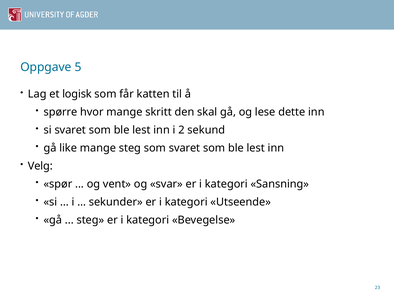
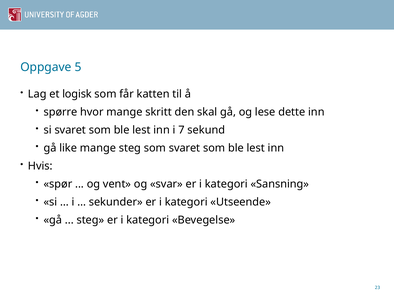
2: 2 -> 7
Velg: Velg -> Hvis
